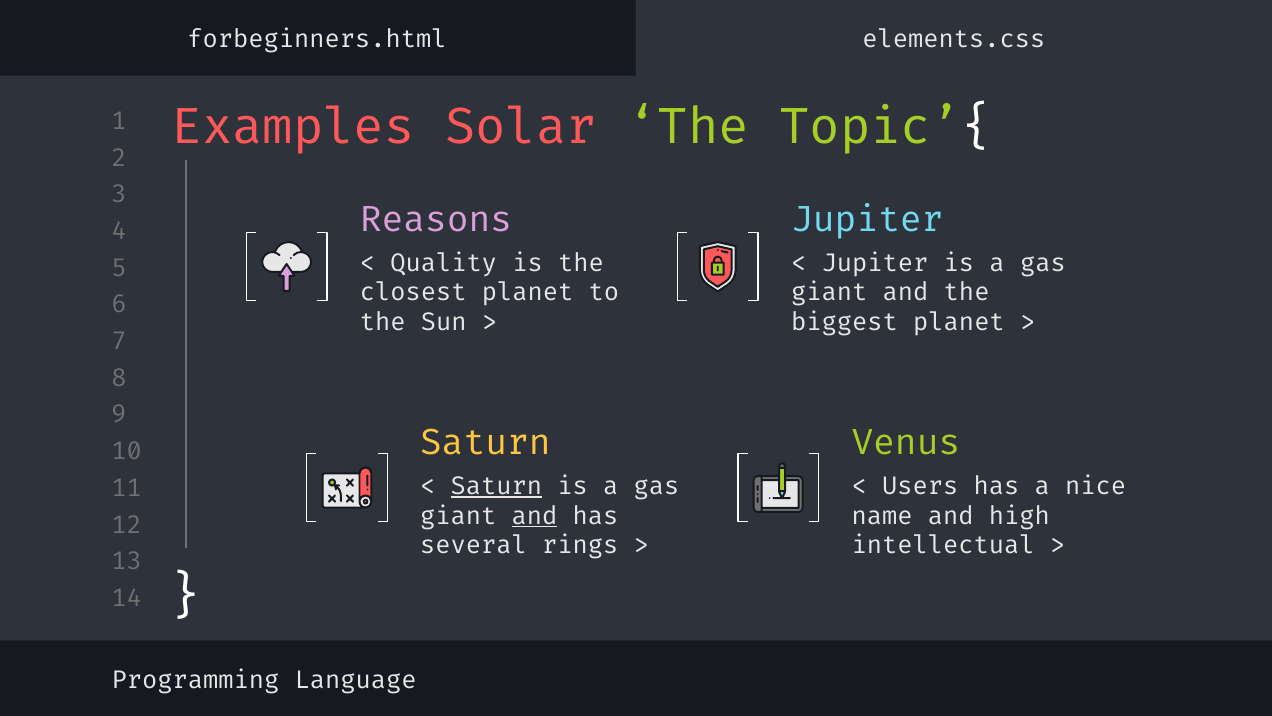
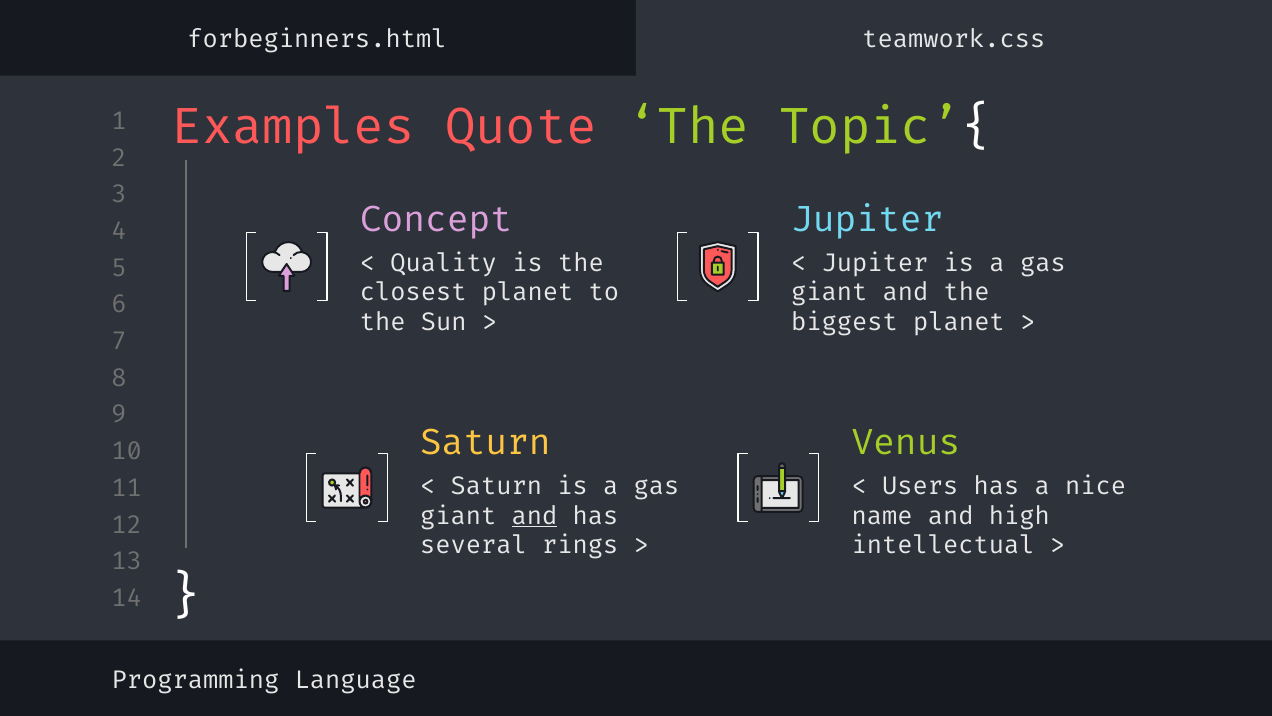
elements.css: elements.css -> teamwork.css
Solar: Solar -> Quote
Reasons: Reasons -> Concept
Saturn at (496, 486) underline: present -> none
